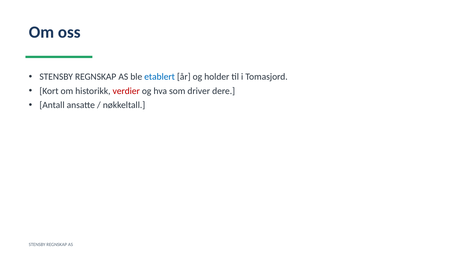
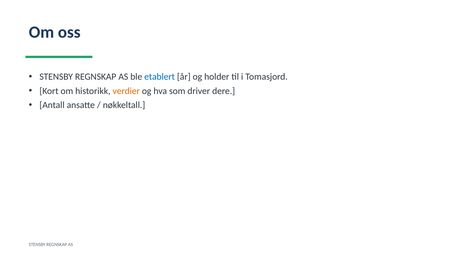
verdier colour: red -> orange
